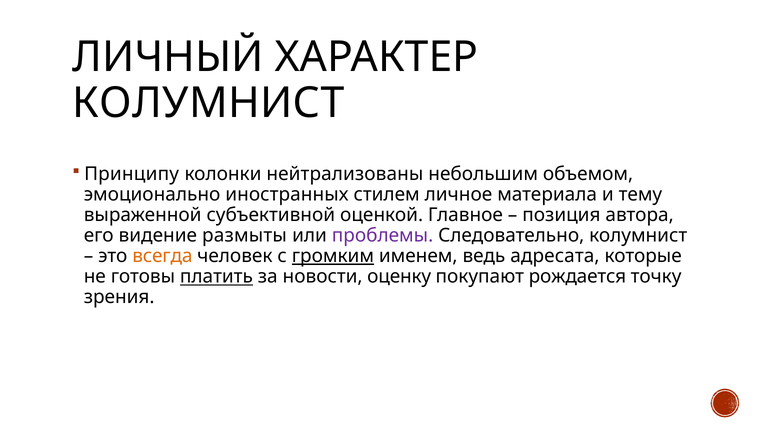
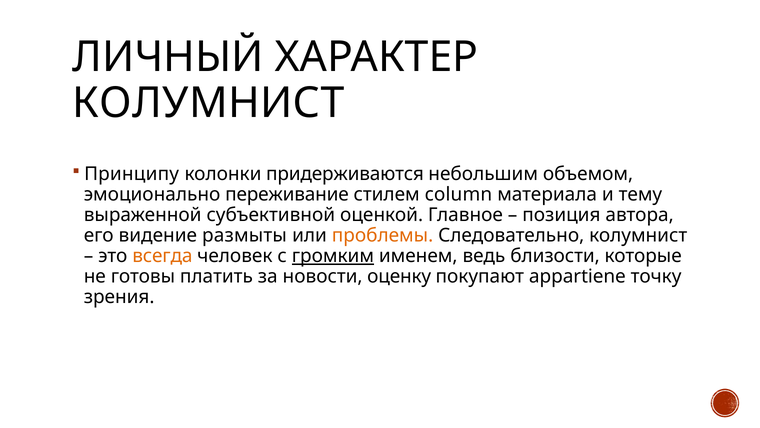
нейтрализованы: нейтрализованы -> придерживаются
иностранных: иностранных -> переживание
личное: личное -> column
проблемы colour: purple -> orange
адресата: адресата -> близости
платить underline: present -> none
рождается: рождается -> appartiene
